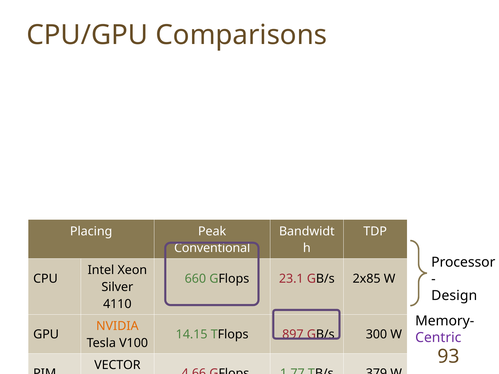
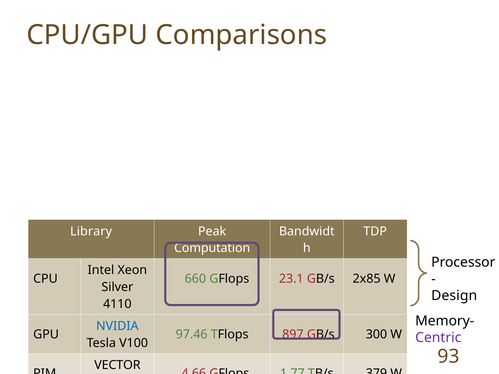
Placing: Placing -> Library
Conventional: Conventional -> Computation
NVIDIA colour: orange -> blue
14.15: 14.15 -> 97.46
